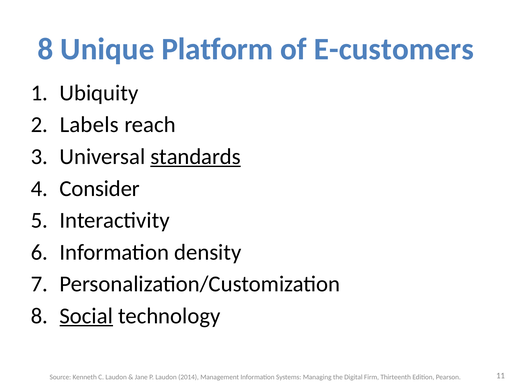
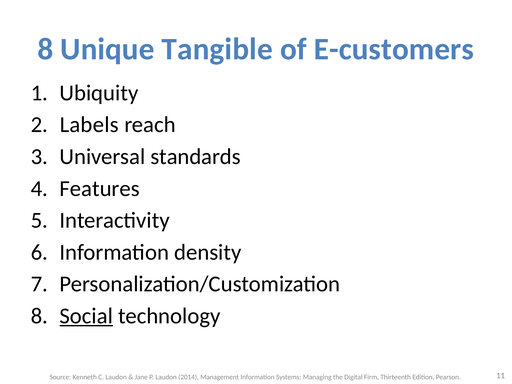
Platform: Platform -> Tangible
standards underline: present -> none
Consider: Consider -> Features
